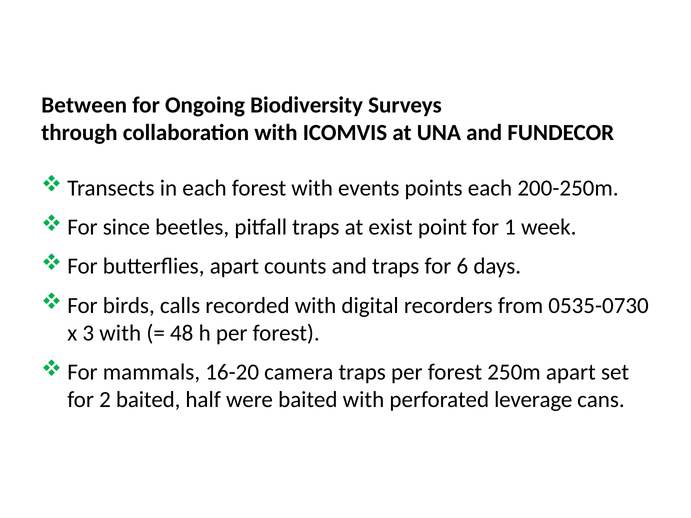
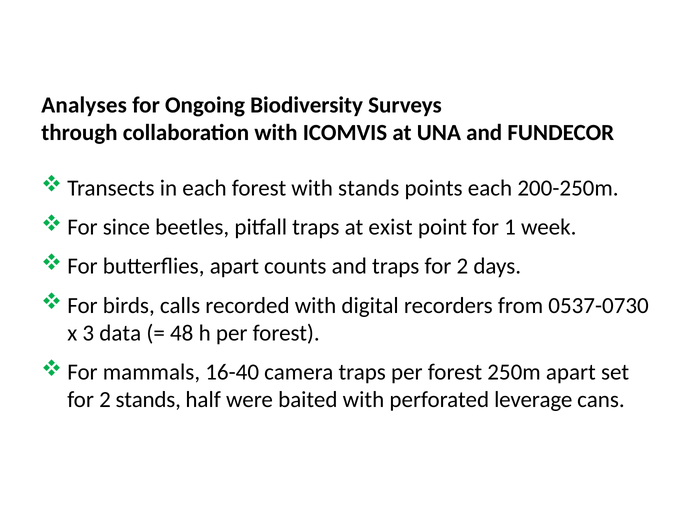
Between: Between -> Analyses
with events: events -> stands
traps for 6: 6 -> 2
0535-0730: 0535-0730 -> 0537-0730
3 with: with -> data
16-20: 16-20 -> 16-40
2 baited: baited -> stands
